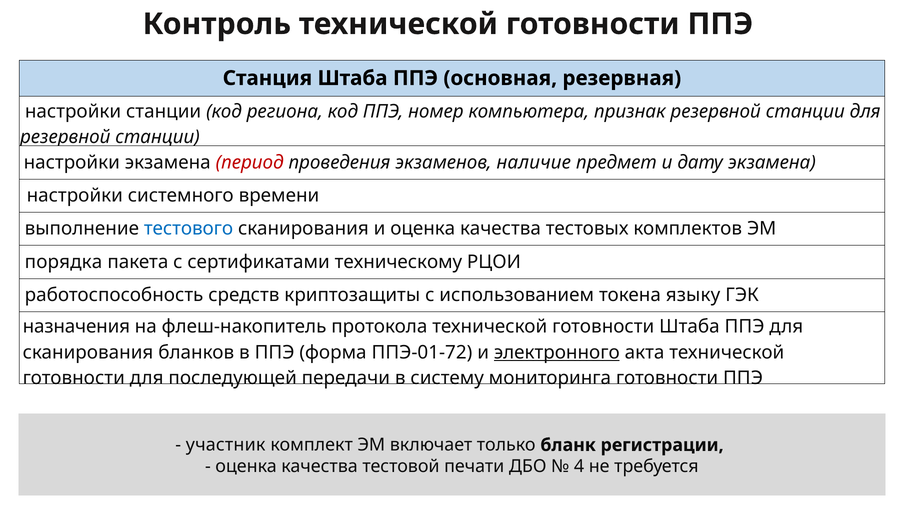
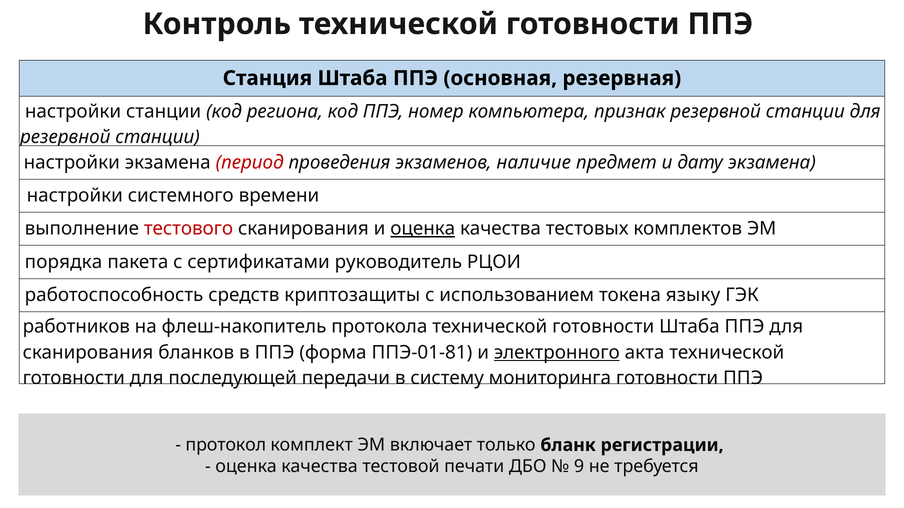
тестового colour: blue -> red
оценка at (423, 229) underline: none -> present
техническому: техническому -> руководитель
назначения: назначения -> работников
ППЭ-01-72: ППЭ-01-72 -> ППЭ-01-81
участник: участник -> протокол
4: 4 -> 9
